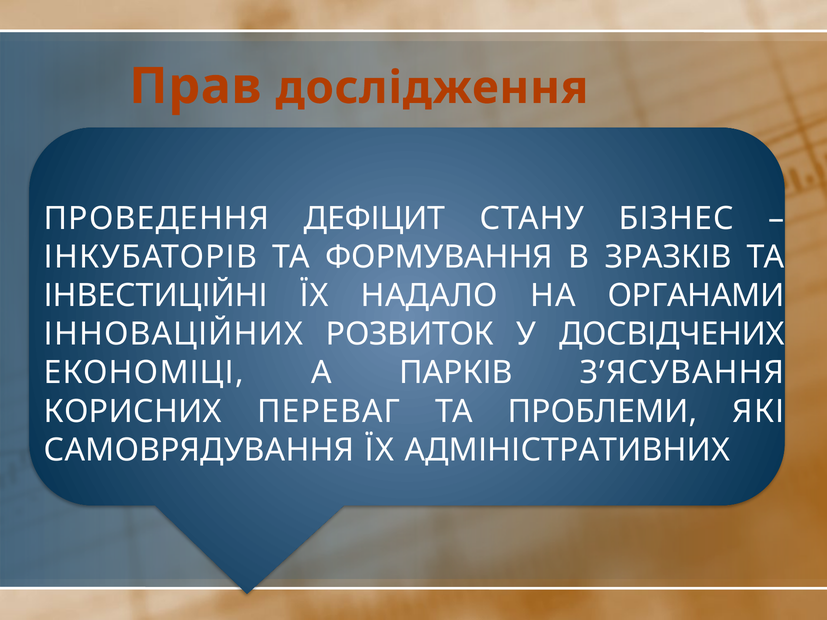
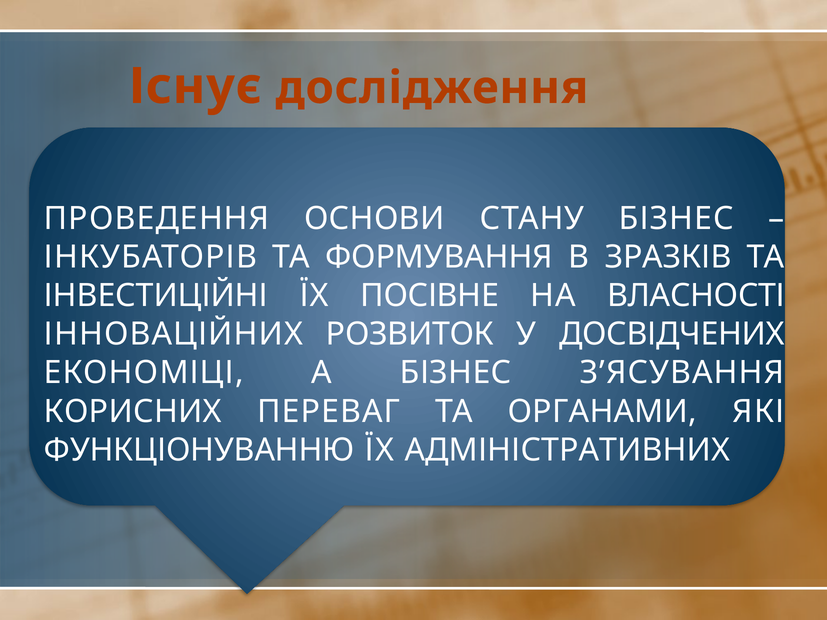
Прав: Прав -> Існує
ДЕФІЦИТ: ДЕФІЦИТ -> ОСНОВИ
НАДАЛО: НАДАЛО -> ПОСІВНЕ
ОРГАНАМИ: ОРГАНАМИ -> ВЛАСНОСТІ
А ПАРКІВ: ПАРКІВ -> БІЗНЕС
ПРОБЛЕМИ: ПРОБЛЕМИ -> ОРГАНАМИ
САМОВРЯДУВАННЯ: САМОВРЯДУВАННЯ -> ФУНКЦІОНУВАННЮ
